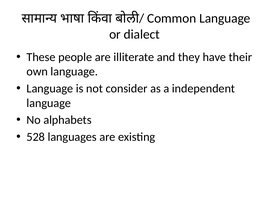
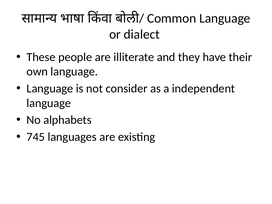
528: 528 -> 745
